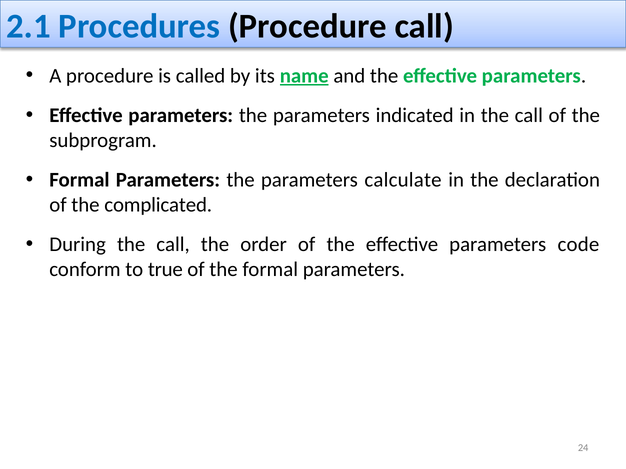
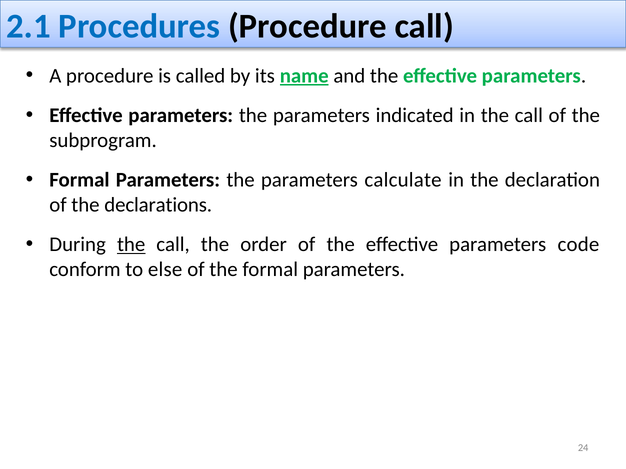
complicated: complicated -> declarations
the at (131, 245) underline: none -> present
true: true -> else
